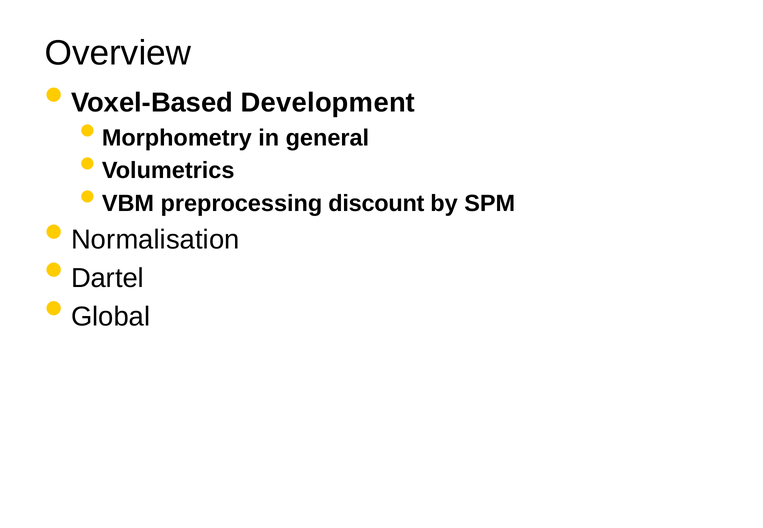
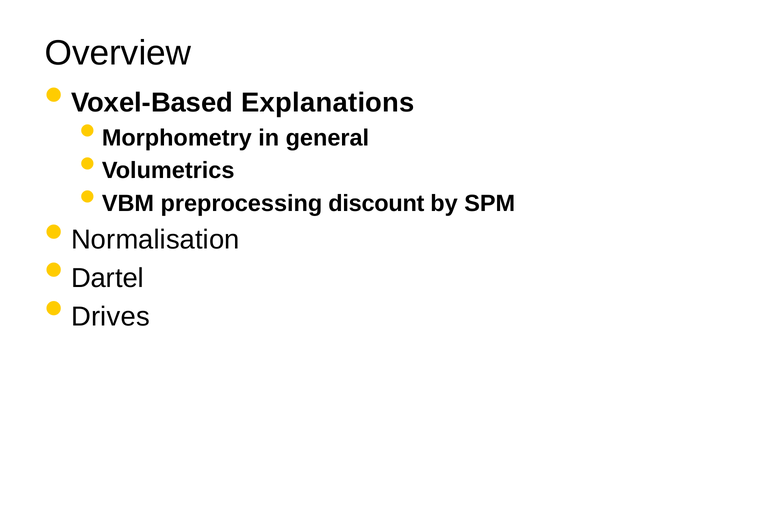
Development: Development -> Explanations
Global: Global -> Drives
